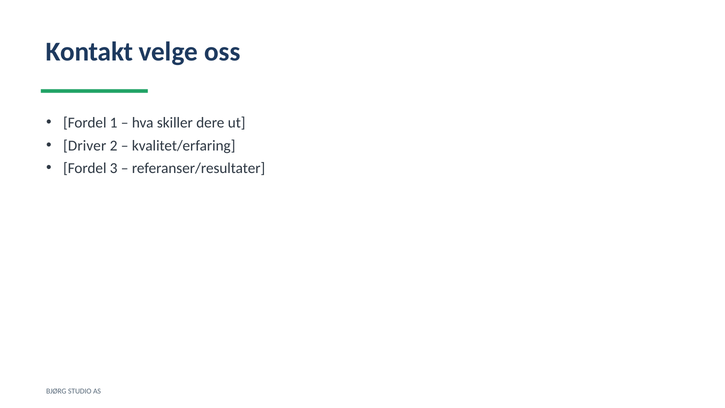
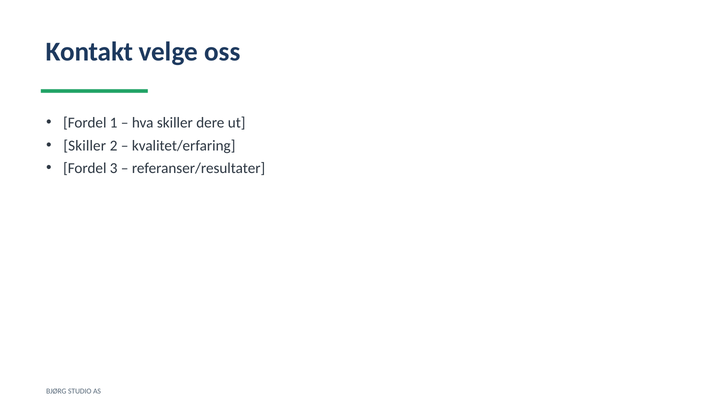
Driver at (85, 145): Driver -> Skiller
